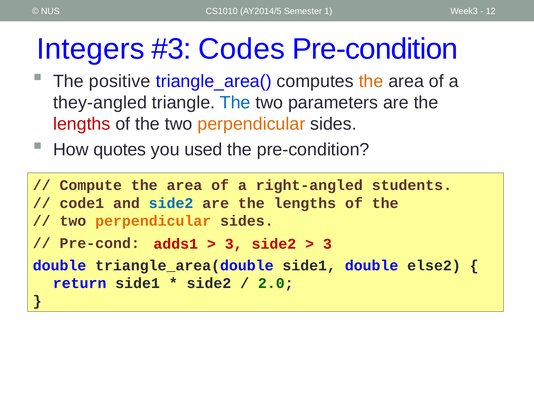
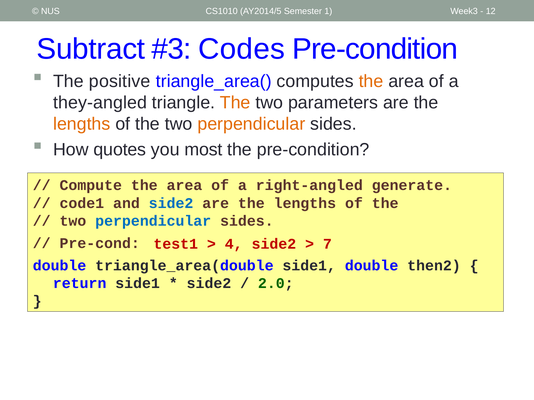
Integers: Integers -> Subtract
The at (235, 103) colour: blue -> orange
lengths at (82, 124) colour: red -> orange
used: used -> most
students: students -> generate
perpendicular at (153, 221) colour: orange -> blue
adds1: adds1 -> test1
3 at (234, 244): 3 -> 4
3 at (327, 244): 3 -> 7
else2: else2 -> then2
